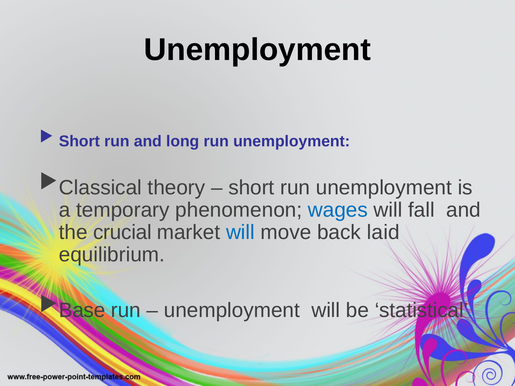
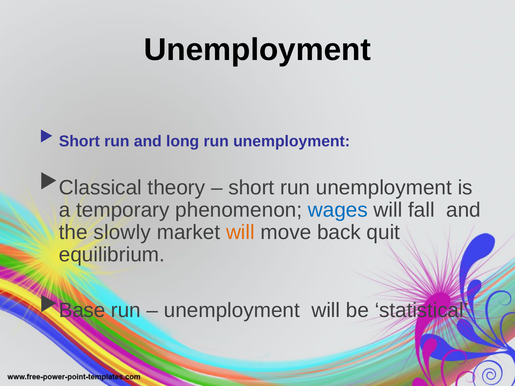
crucial: crucial -> slowly
will at (240, 233) colour: blue -> orange
laid: laid -> quit
